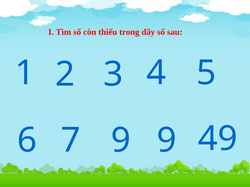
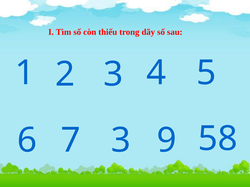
7 9: 9 -> 3
49: 49 -> 58
